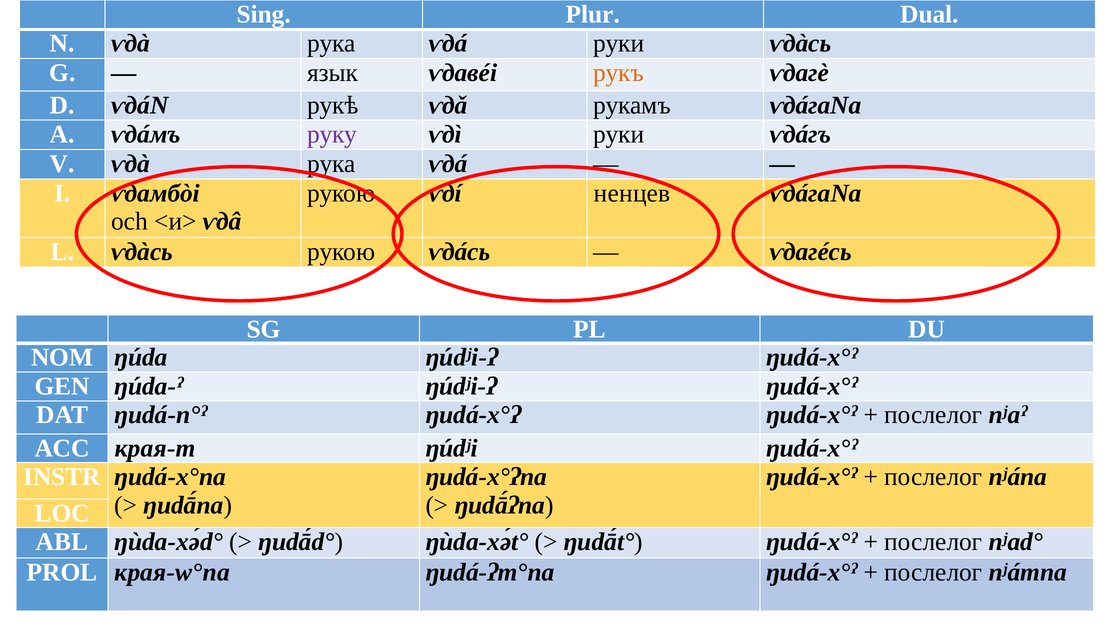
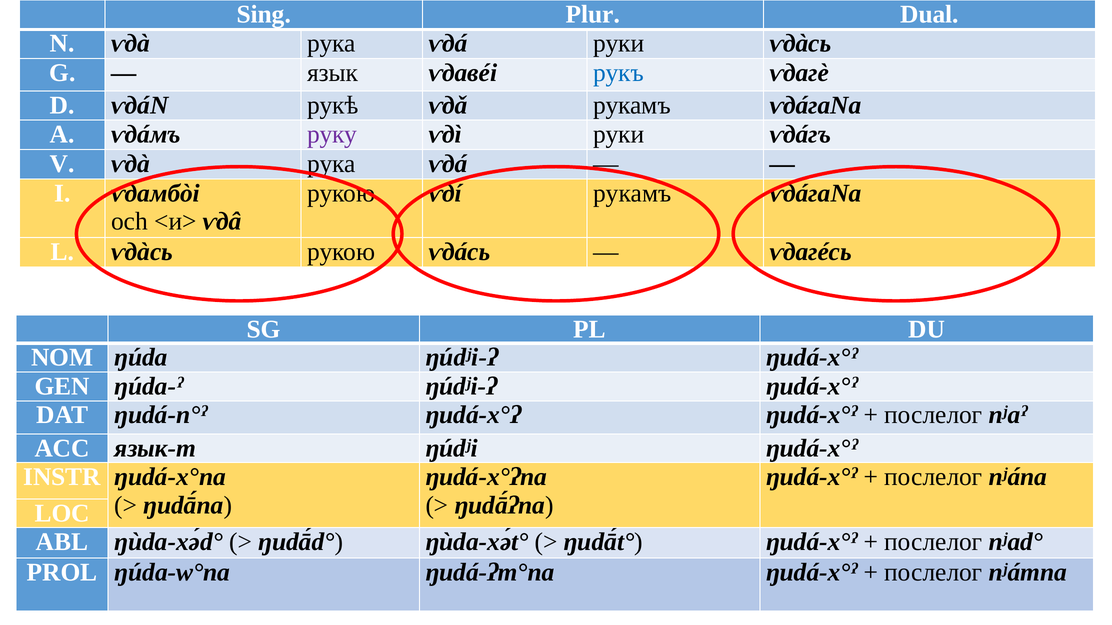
рукъ colour: orange -> blue
ненцев at (632, 193): ненцев -> рукамъ
края-m: края-m -> язык-m
края-w°na: края-w°na -> ŋúda-w°na
